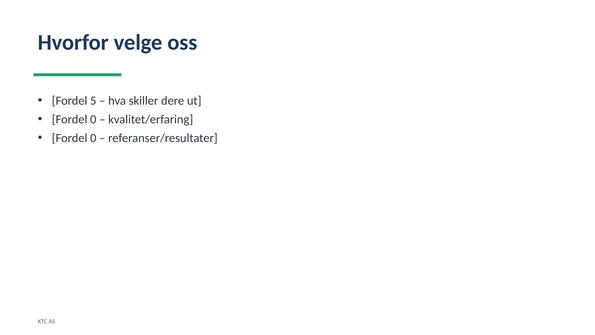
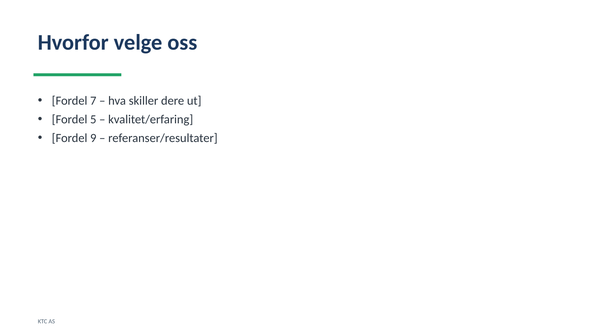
5: 5 -> 7
0 at (93, 119): 0 -> 5
0 at (93, 138): 0 -> 9
